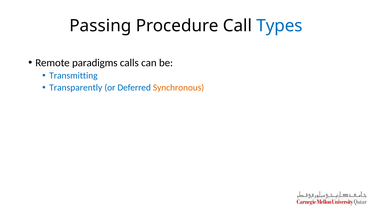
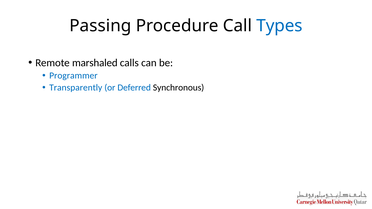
paradigms: paradigms -> marshaled
Transmitting: Transmitting -> Programmer
Synchronous colour: orange -> black
